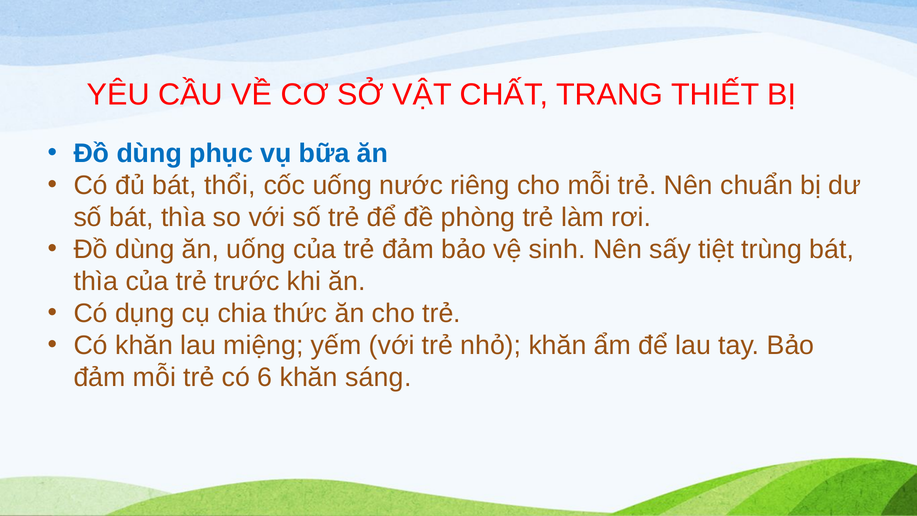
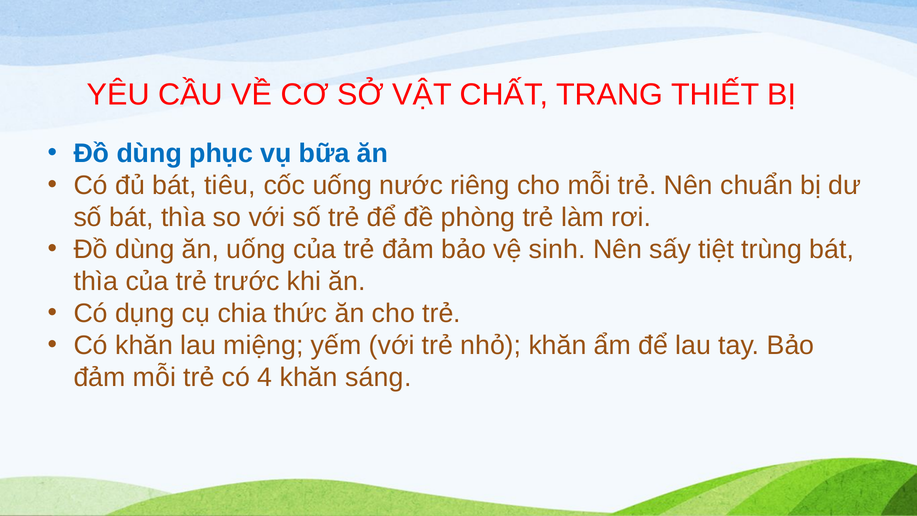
thổi: thổi -> tiêu
6: 6 -> 4
